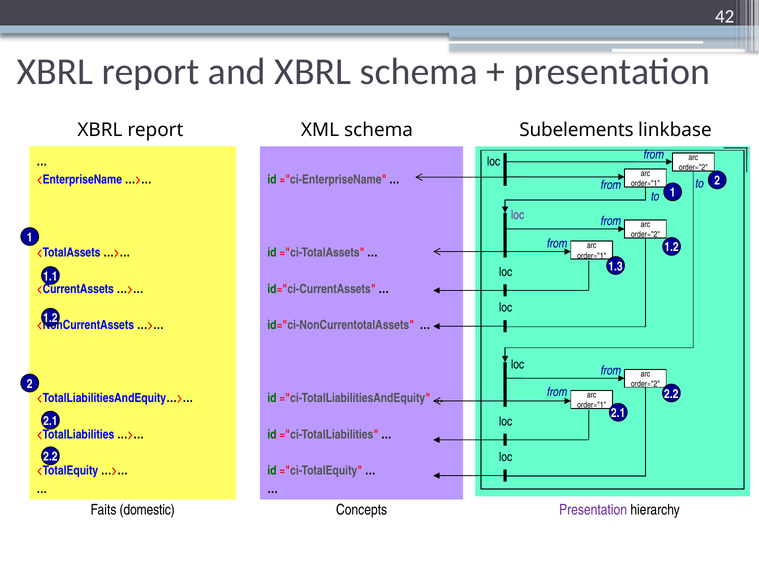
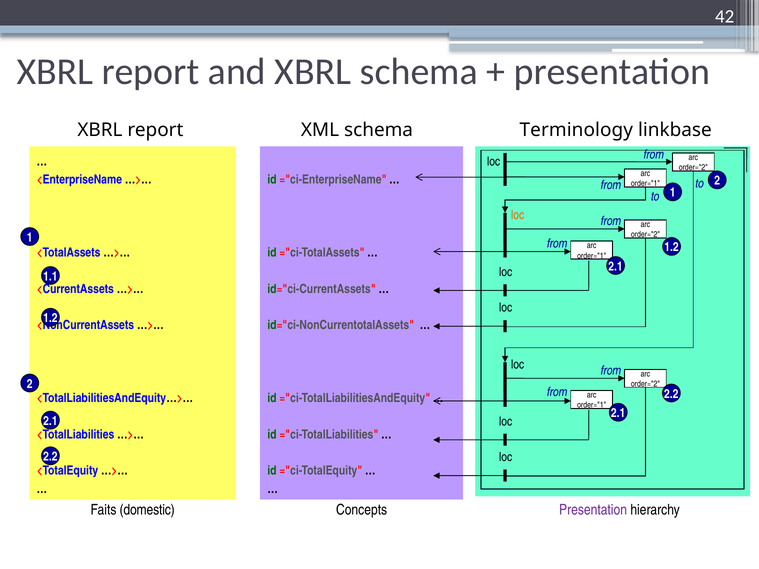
Subelements: Subelements -> Terminology
loc at (518, 215) colour: purple -> orange
1.3 at (616, 266): 1.3 -> 2.1
